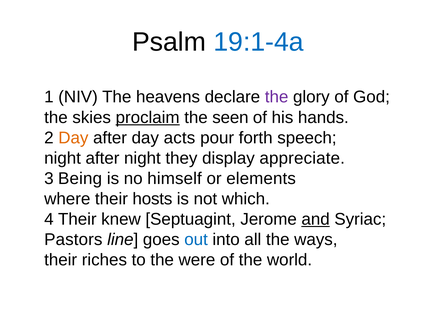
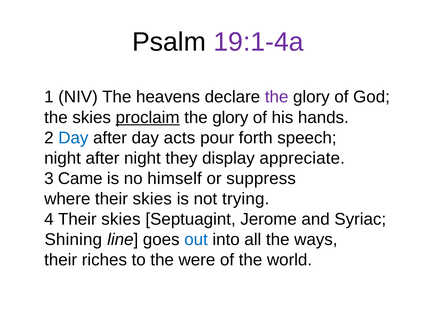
19:1-4a colour: blue -> purple
seen at (230, 117): seen -> glory
Day at (73, 138) colour: orange -> blue
Being: Being -> Came
elements: elements -> suppress
where their hosts: hosts -> skies
which: which -> trying
4 Their knew: knew -> skies
and underline: present -> none
Pastors: Pastors -> Shining
